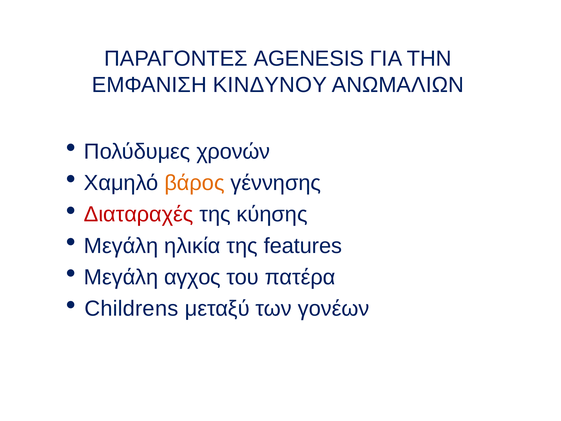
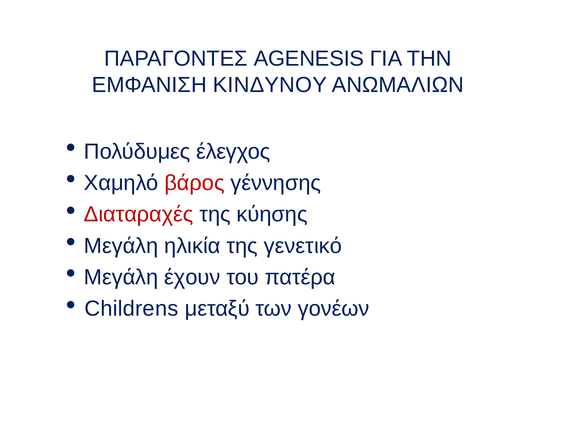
χρονών: χρονών -> έλεγχος
βάρος colour: orange -> red
features: features -> γενετικό
αγχος: αγχος -> έχουν
